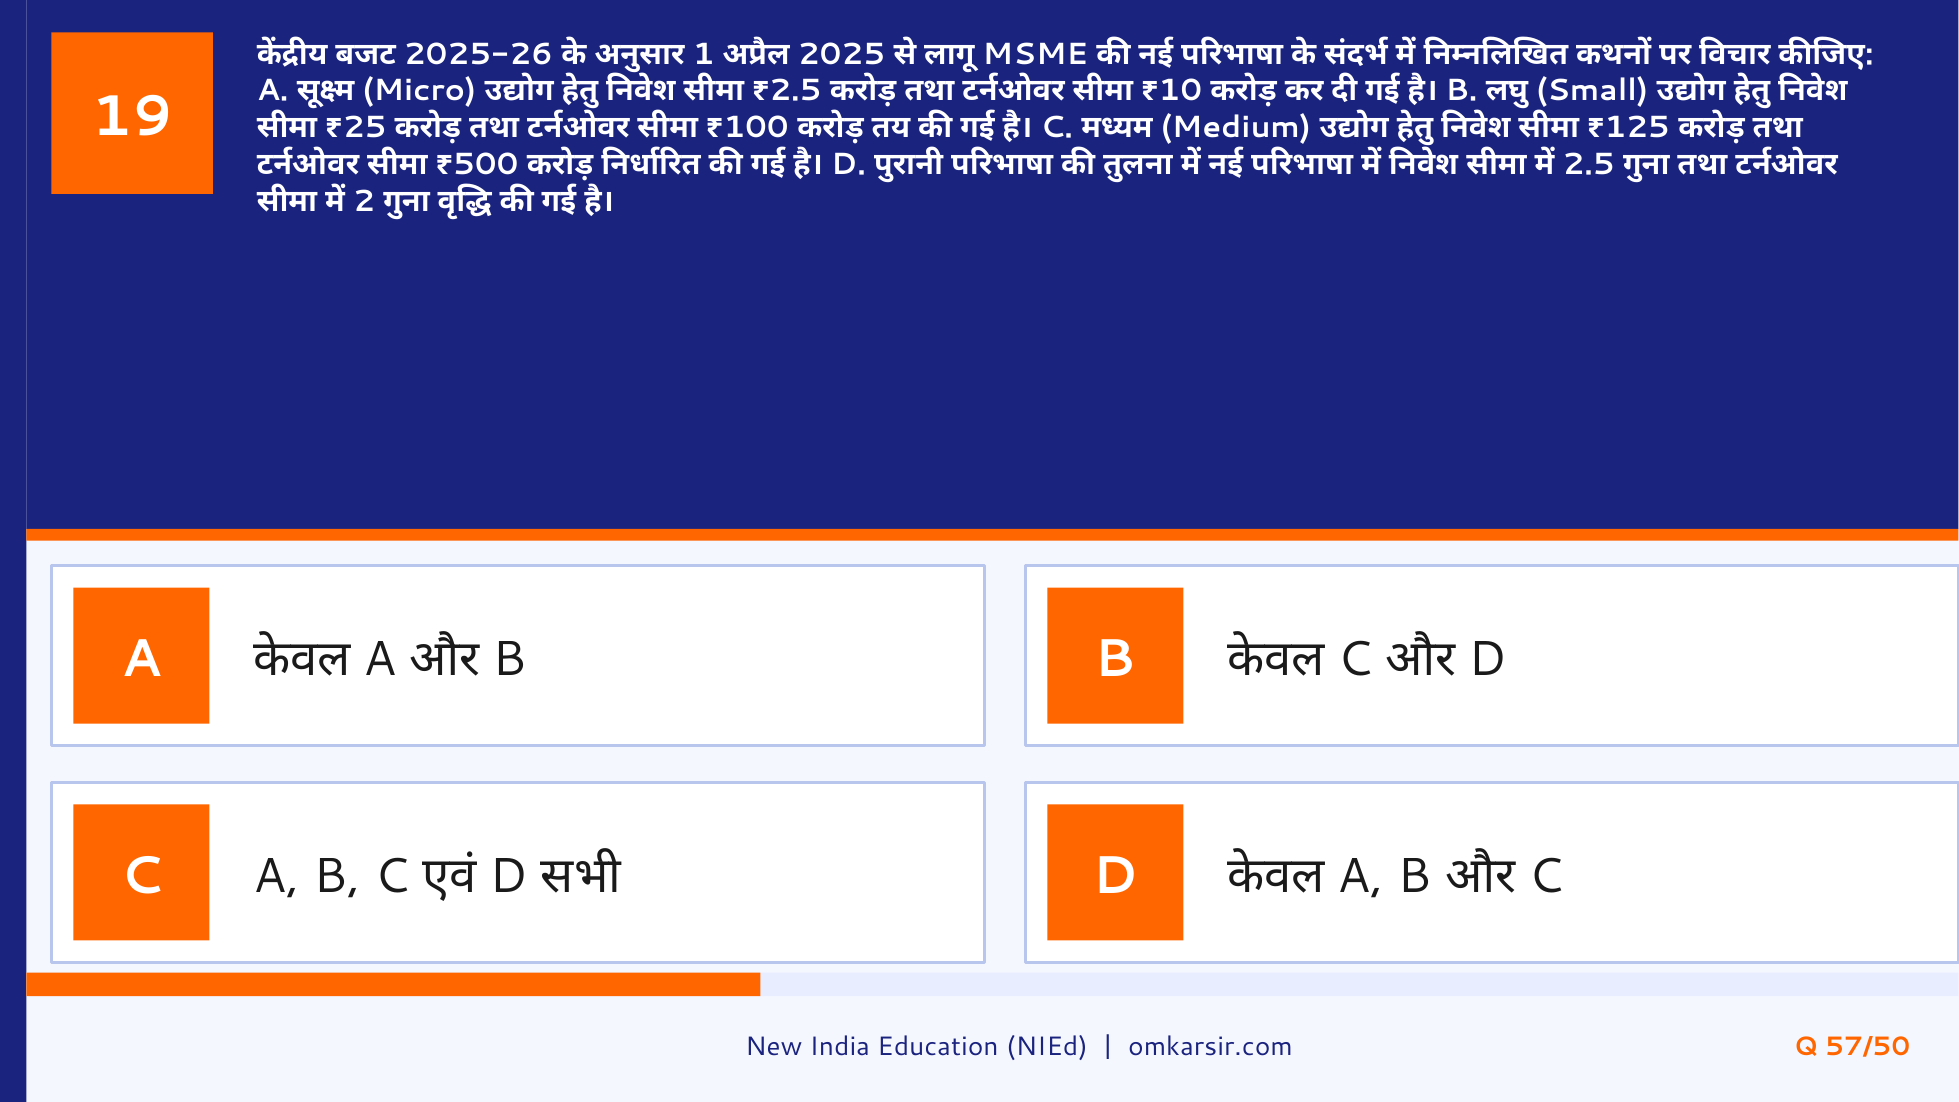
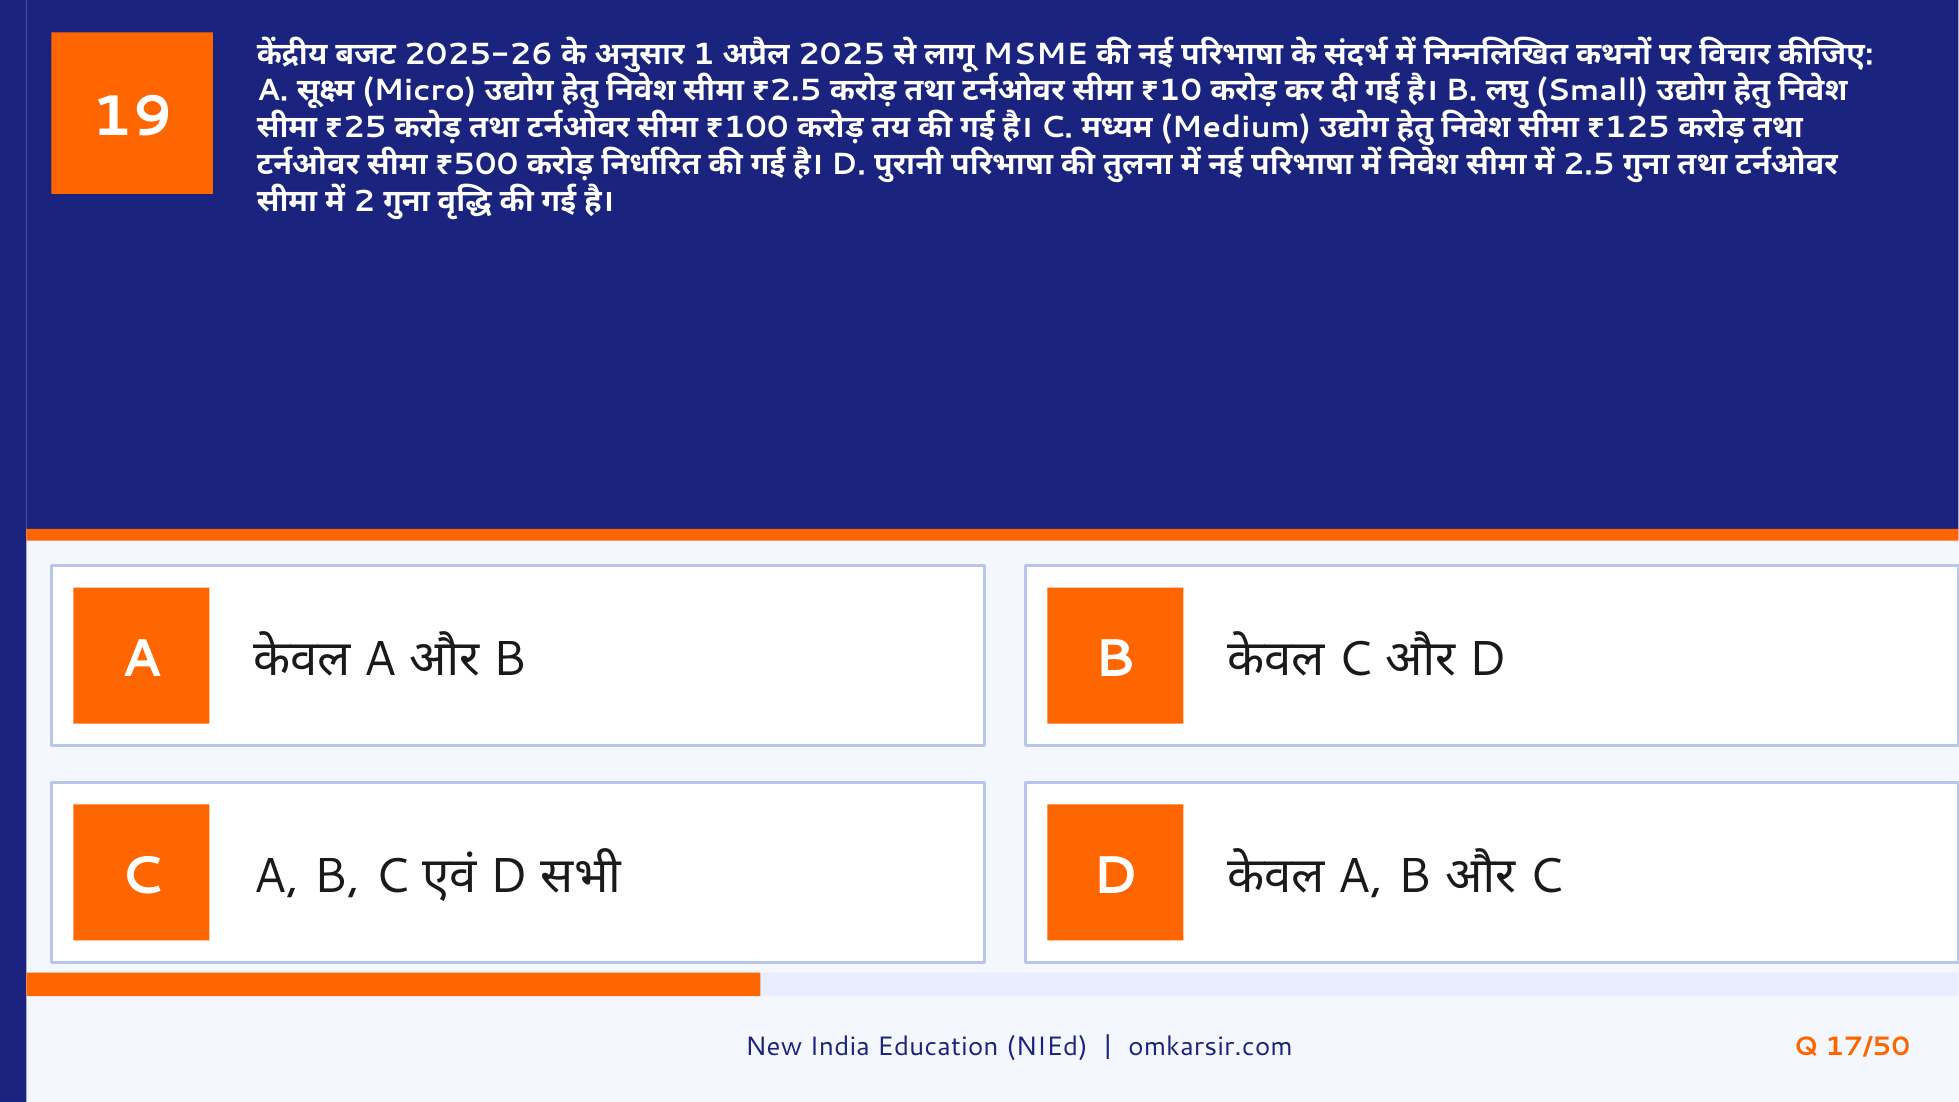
57/50: 57/50 -> 17/50
